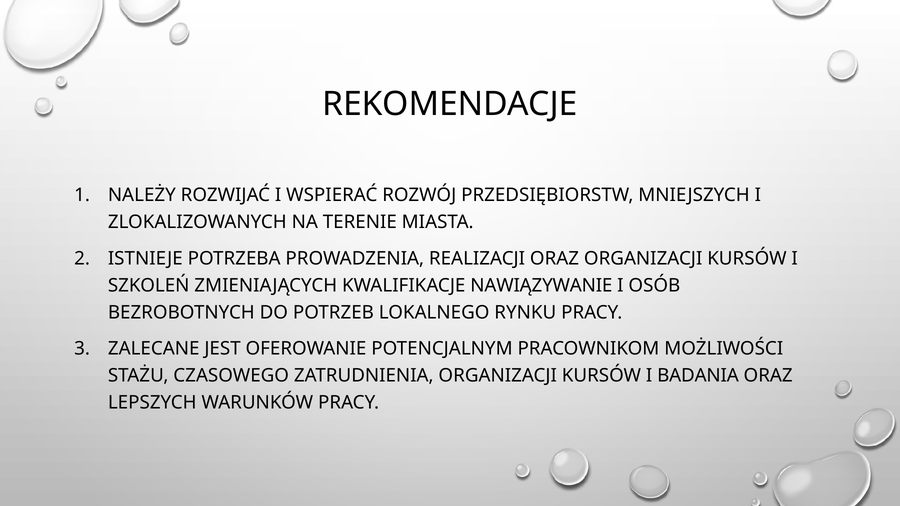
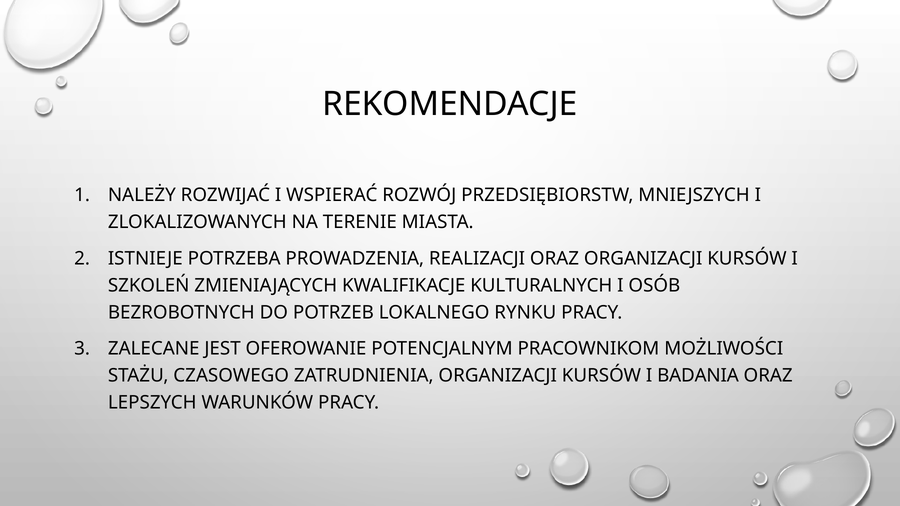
NAWIĄZYWANIE: NAWIĄZYWANIE -> KULTURALNYCH
